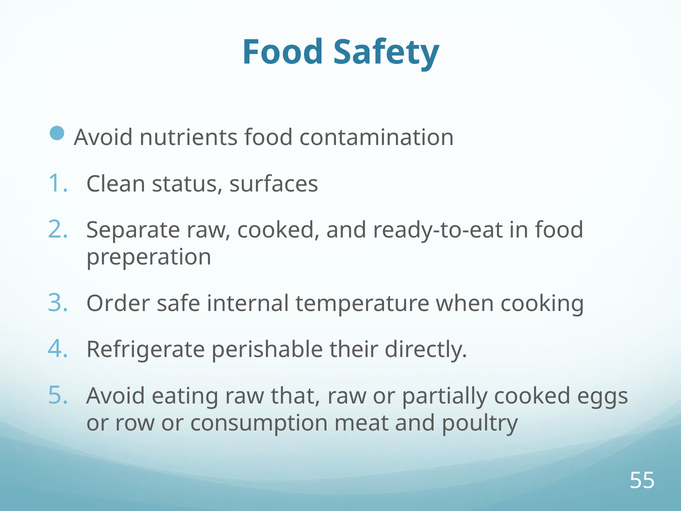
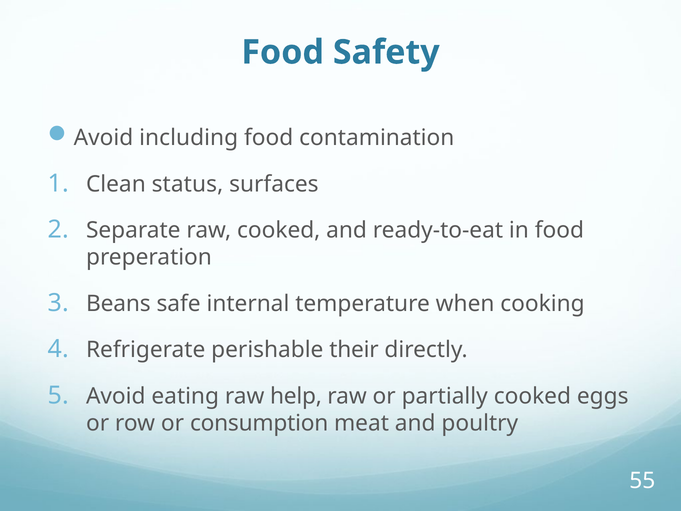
nutrients: nutrients -> including
Order: Order -> Beans
that: that -> help
